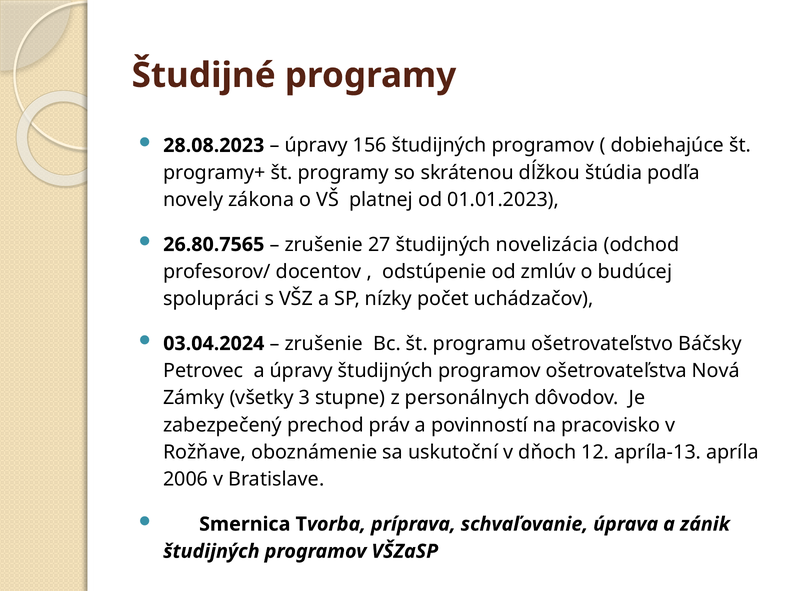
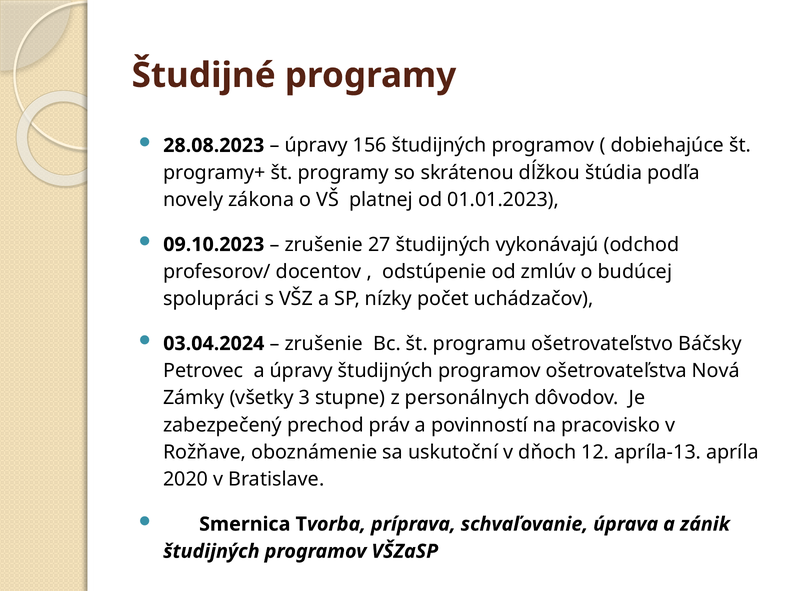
26.80.7565: 26.80.7565 -> 09.10.2023
novelizácia: novelizácia -> vykonávajú
2006: 2006 -> 2020
